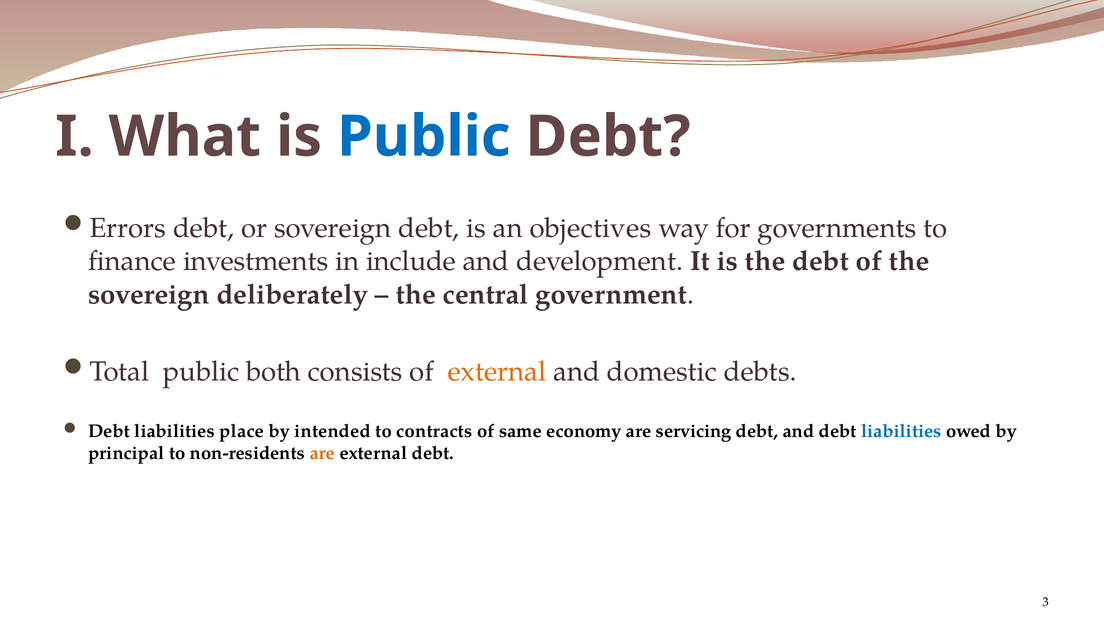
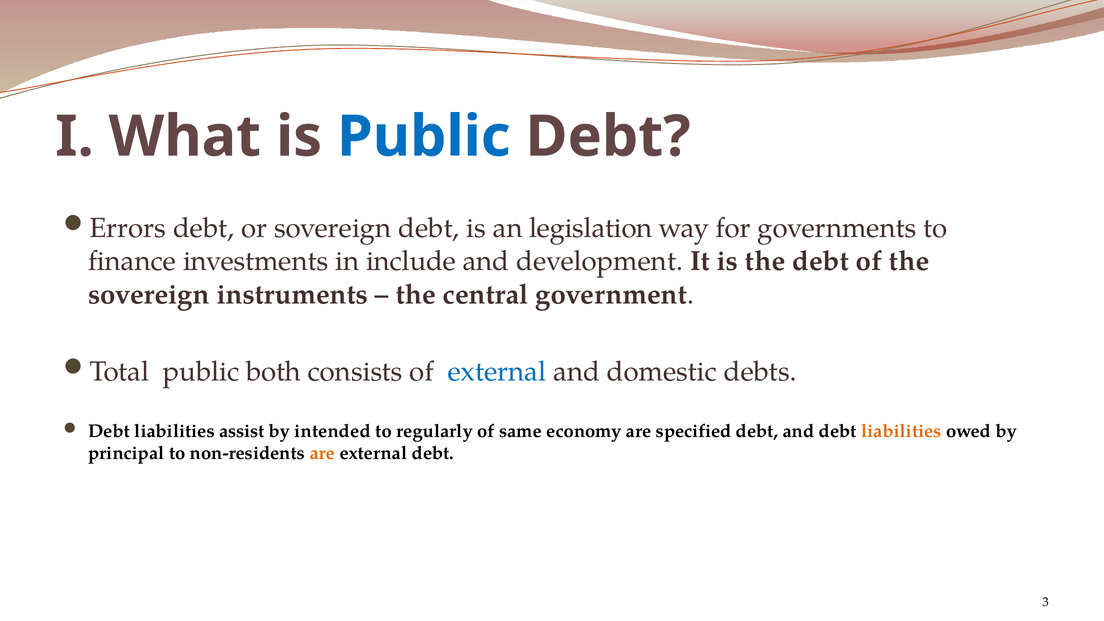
objectives: objectives -> legislation
deliberately: deliberately -> instruments
external at (497, 372) colour: orange -> blue
place: place -> assist
contracts: contracts -> regularly
servicing: servicing -> specified
liabilities at (901, 431) colour: blue -> orange
